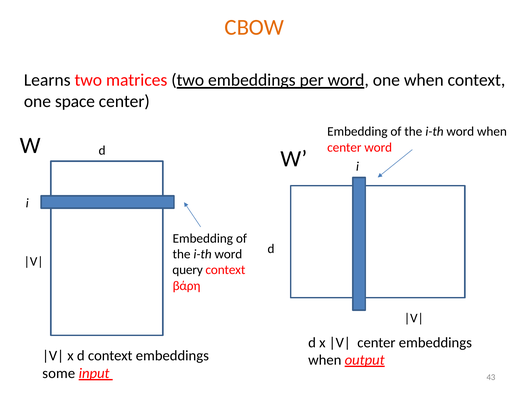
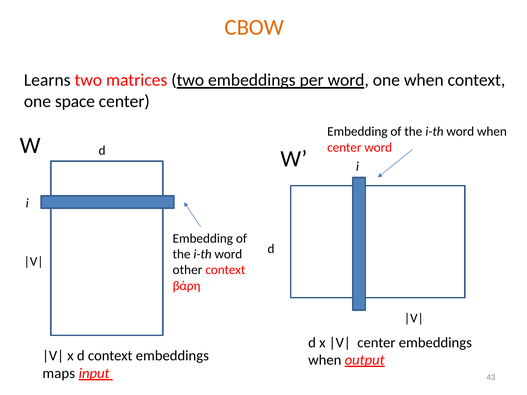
query: query -> other
some: some -> maps
